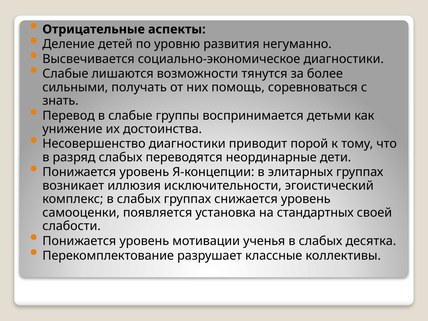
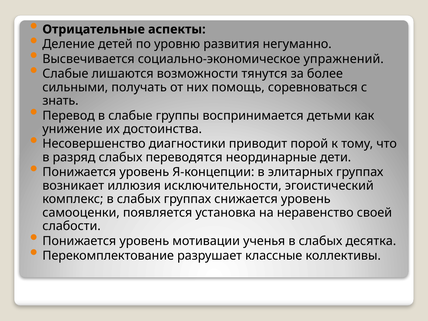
социально-экономическое диагностики: диагностики -> упражнений
стандартных: стандартных -> неравенство
